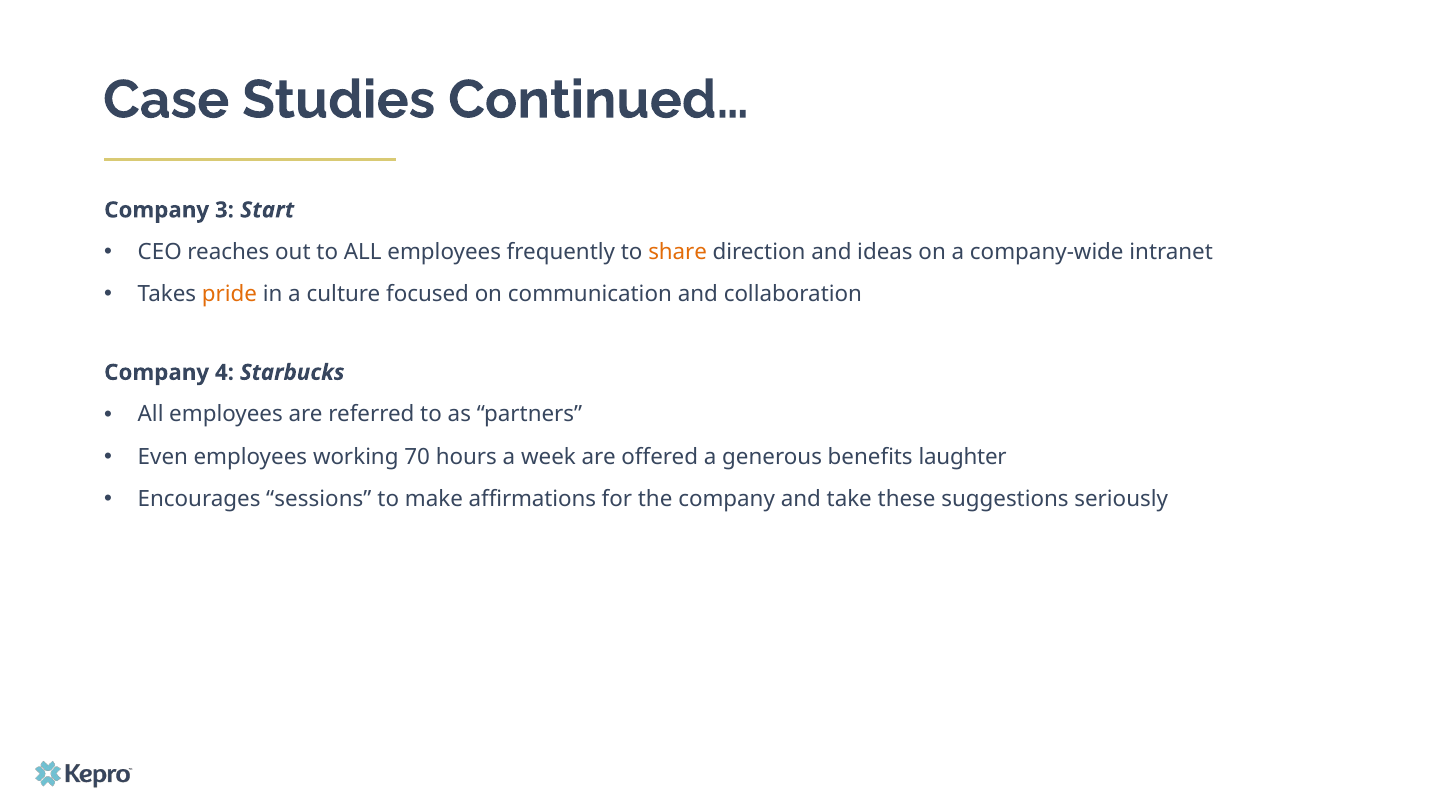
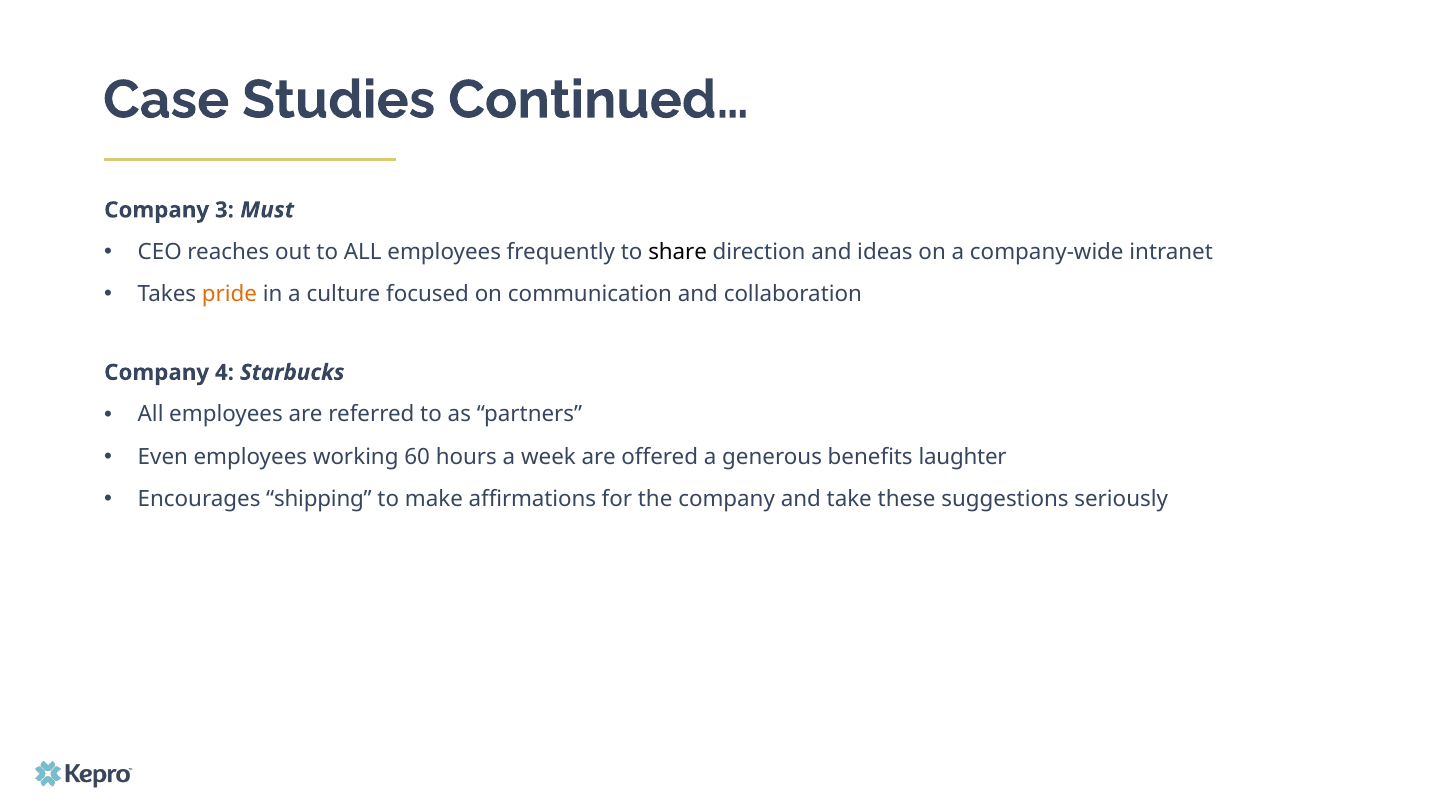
Start: Start -> Must
share colour: orange -> black
70: 70 -> 60
sessions: sessions -> shipping
